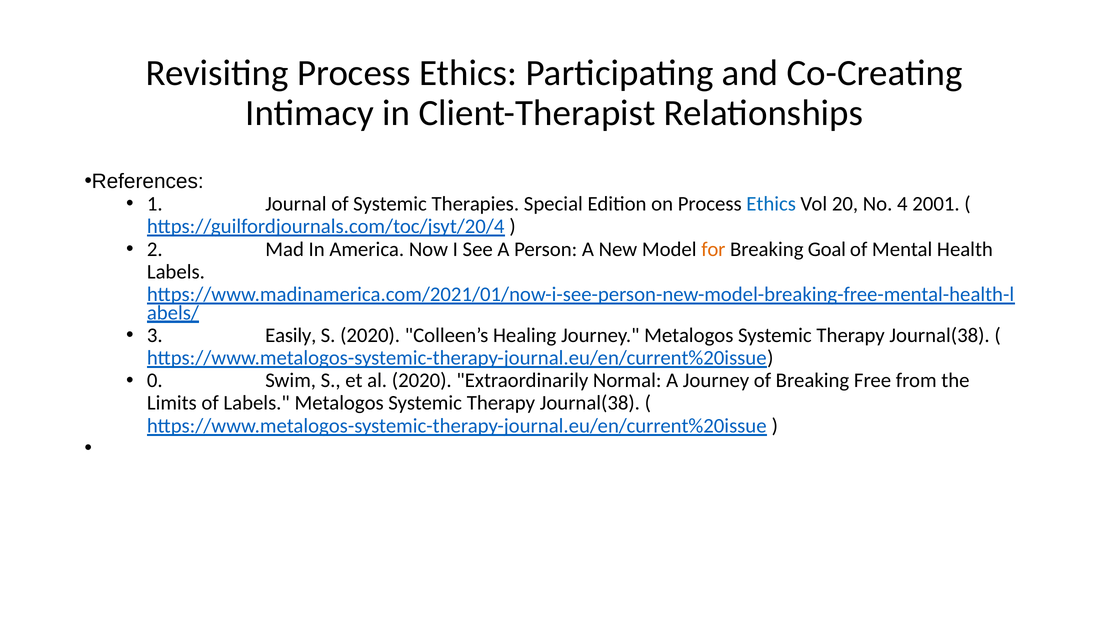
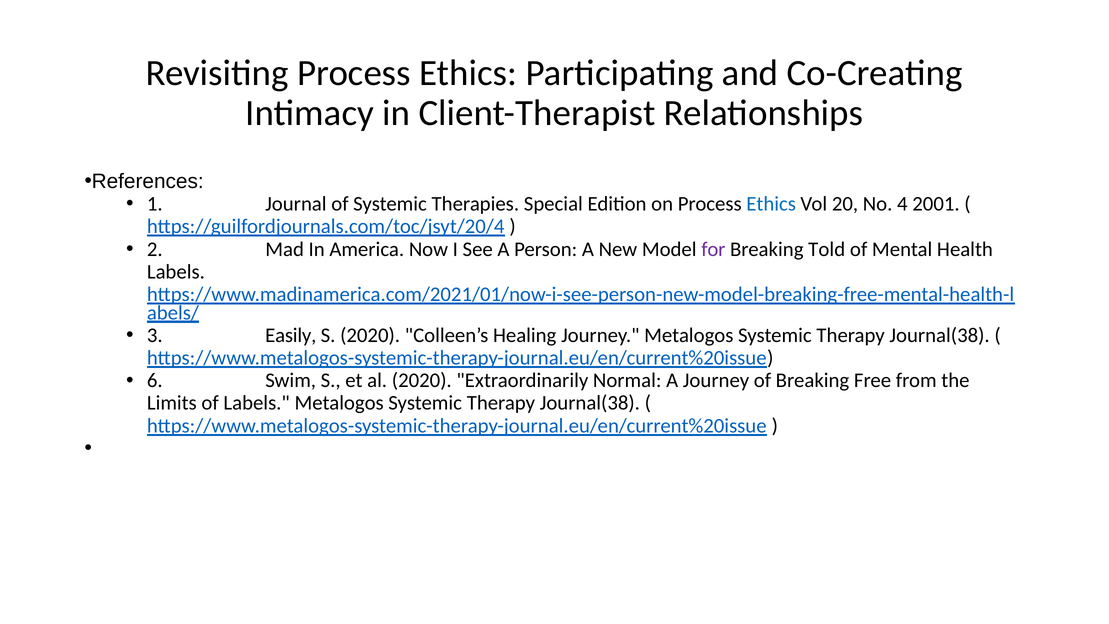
for colour: orange -> purple
Goal: Goal -> Told
0: 0 -> 6
